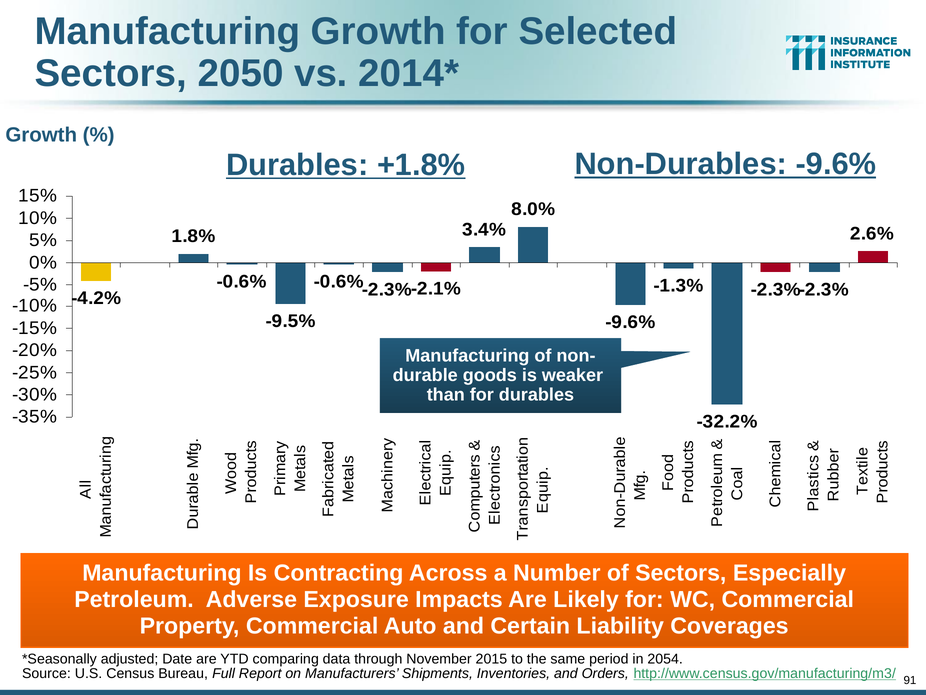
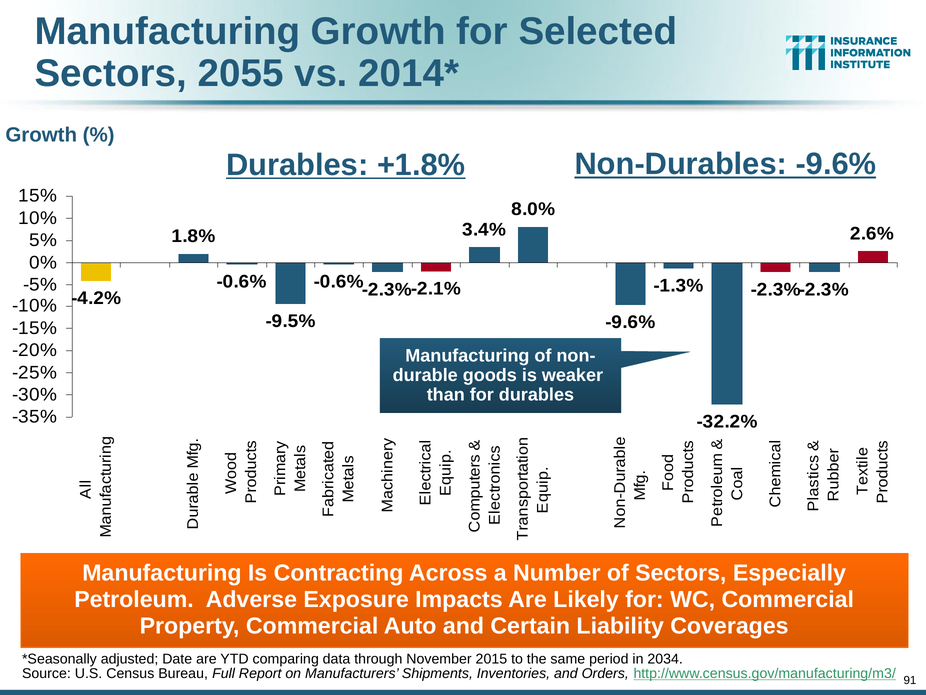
2050: 2050 -> 2055
2054: 2054 -> 2034
